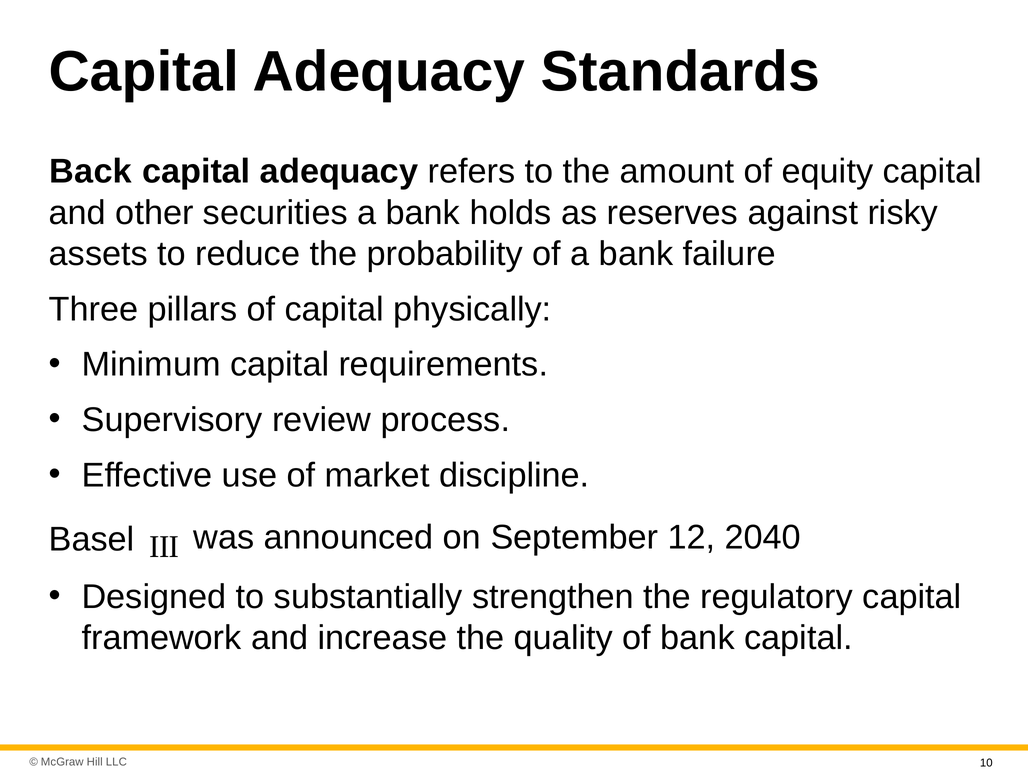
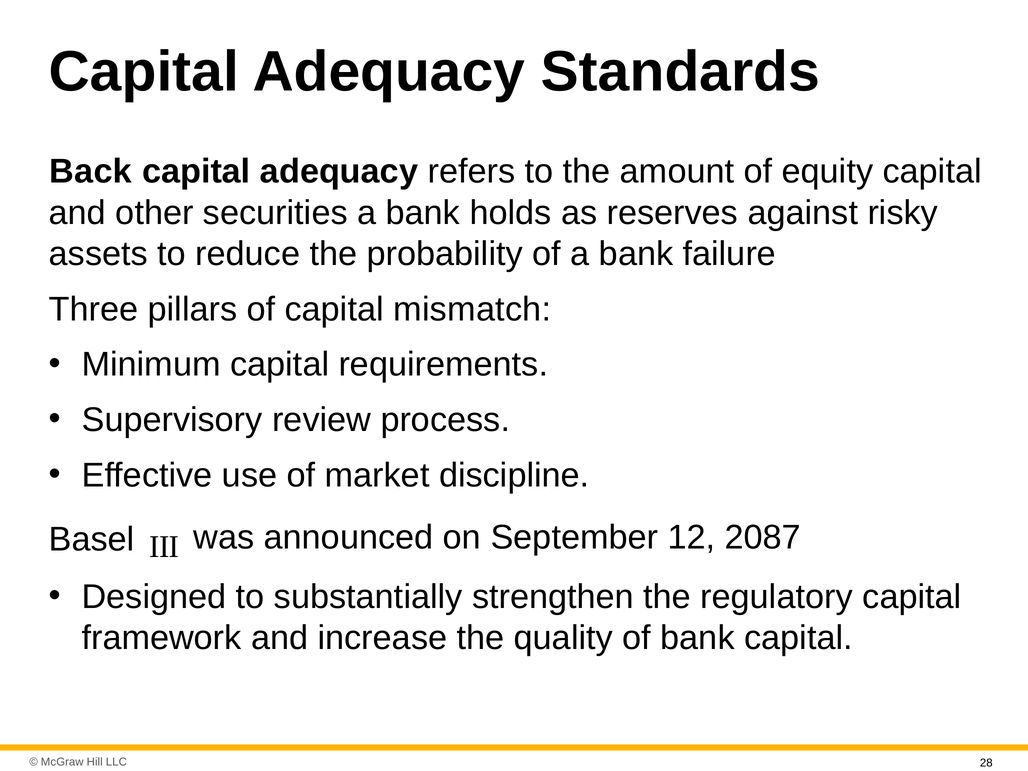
physically: physically -> mismatch
2040: 2040 -> 2087
10: 10 -> 28
